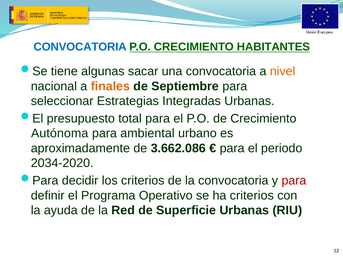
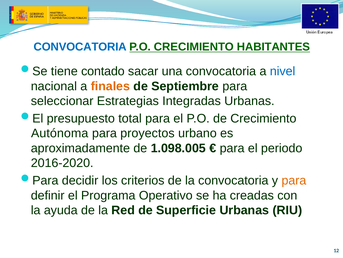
algunas: algunas -> contado
nivel colour: orange -> blue
ambiental: ambiental -> proyectos
3.662.086: 3.662.086 -> 1.098.005
2034-2020: 2034-2020 -> 2016-2020
para at (294, 180) colour: red -> orange
ha criterios: criterios -> creadas
